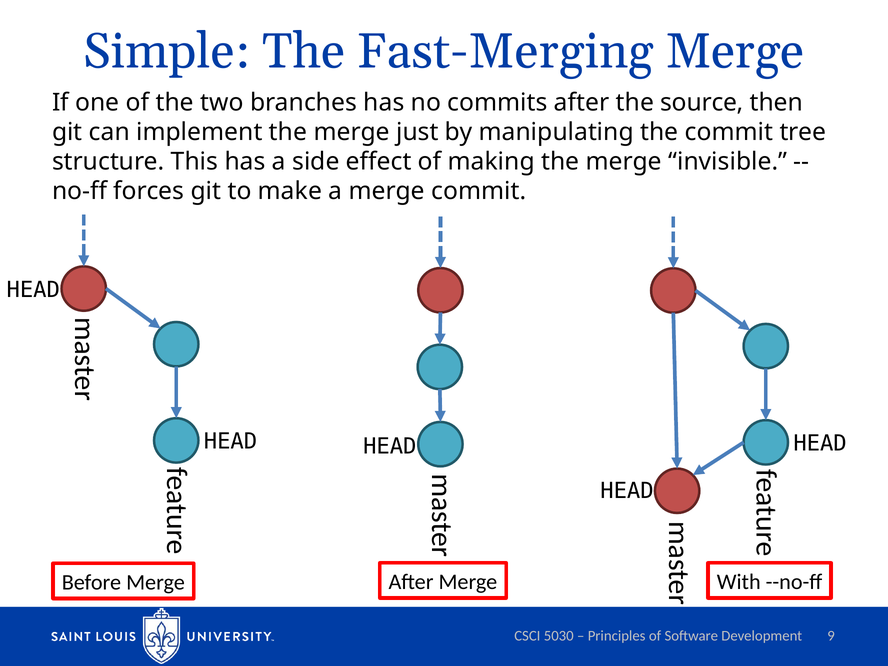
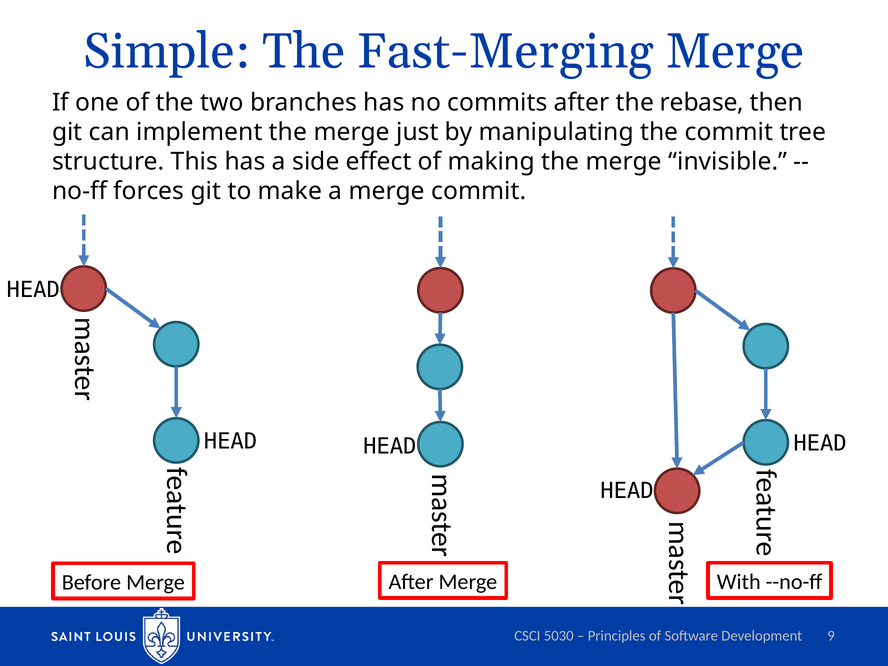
source: source -> rebase
